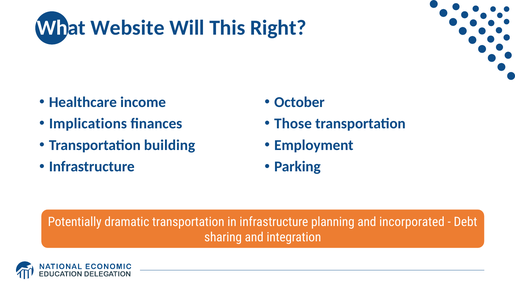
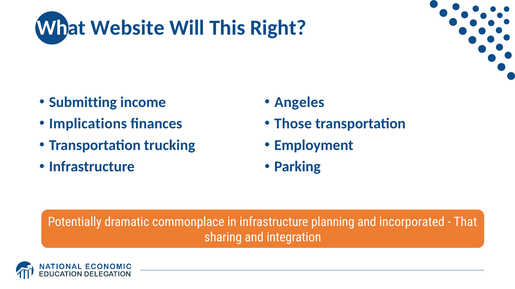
Healthcare: Healthcare -> Submitting
October: October -> Angeles
building: building -> trucking
dramatic transportation: transportation -> commonplace
Debt: Debt -> That
